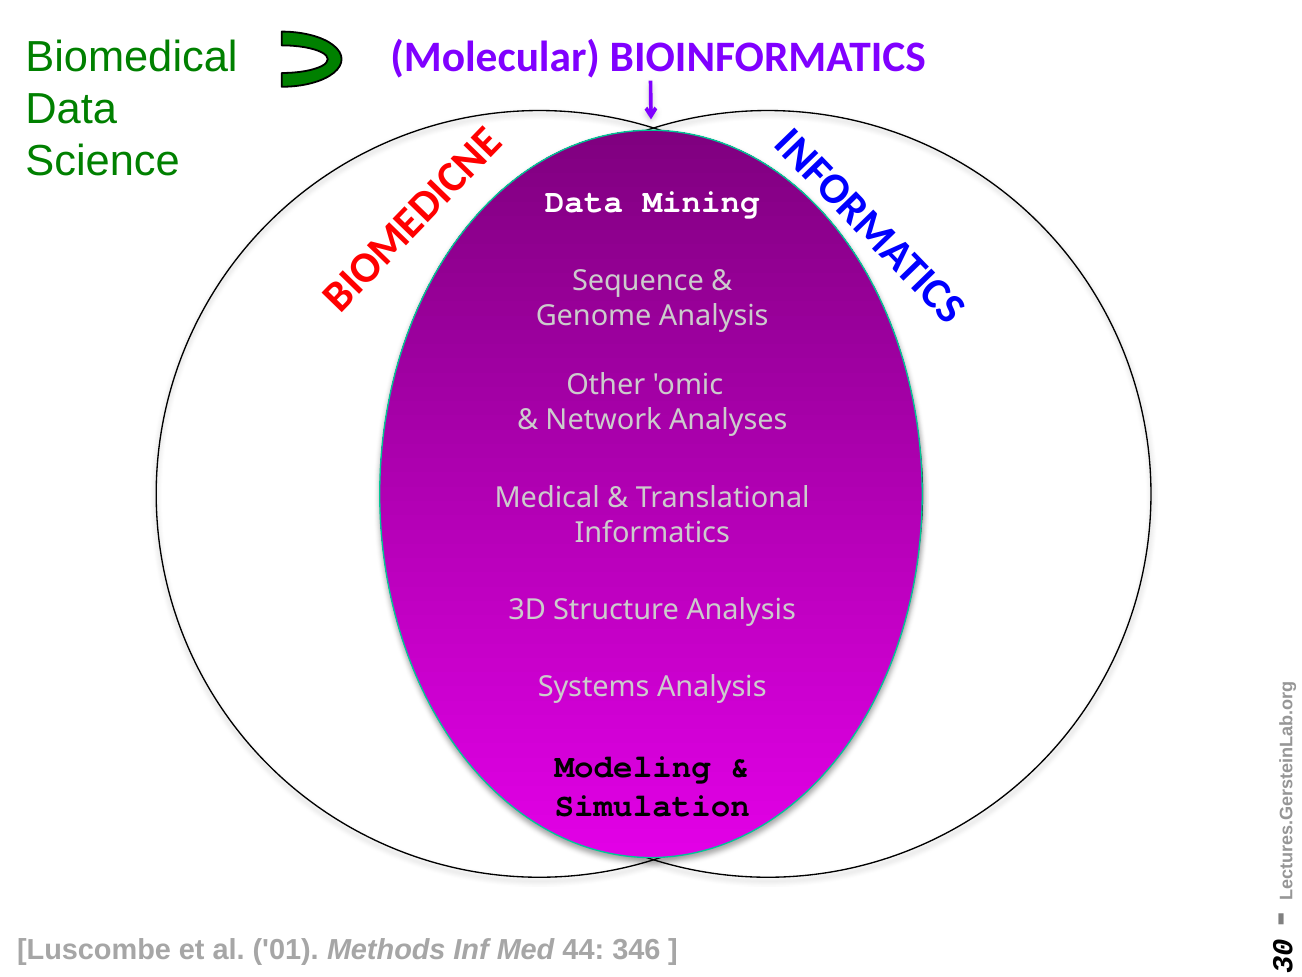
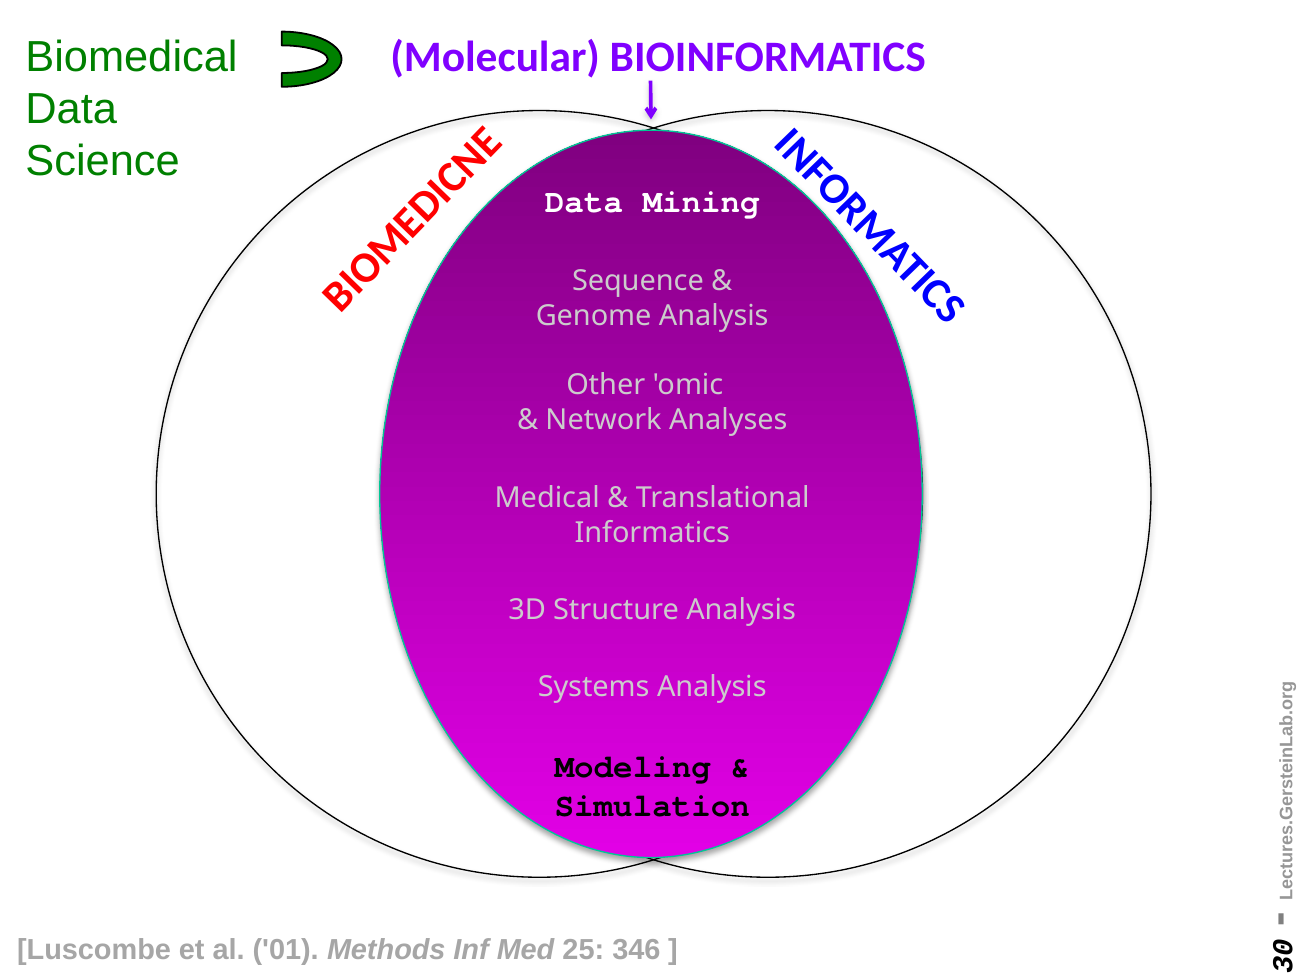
44: 44 -> 25
